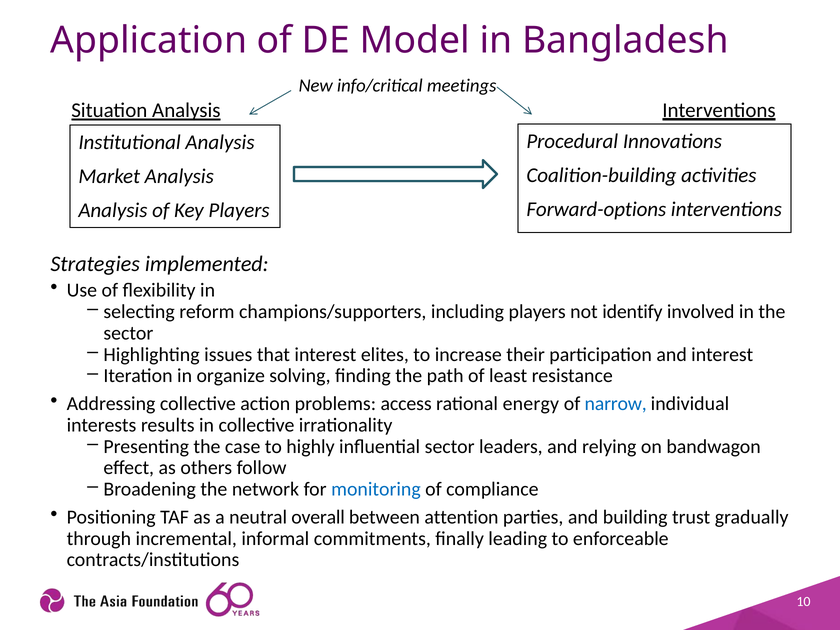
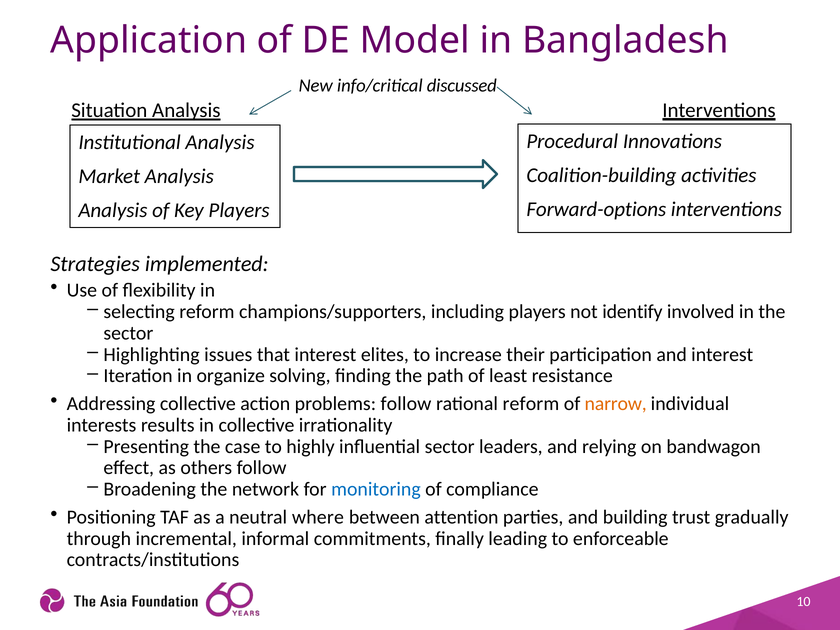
meetings: meetings -> discussed
problems access: access -> follow
rational energy: energy -> reform
narrow colour: blue -> orange
overall: overall -> where
